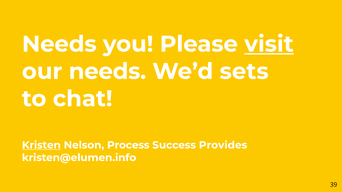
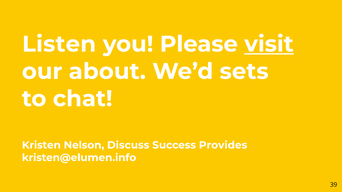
Needs at (59, 44): Needs -> Listen
our needs: needs -> about
Kristen underline: present -> none
Process: Process -> Discuss
